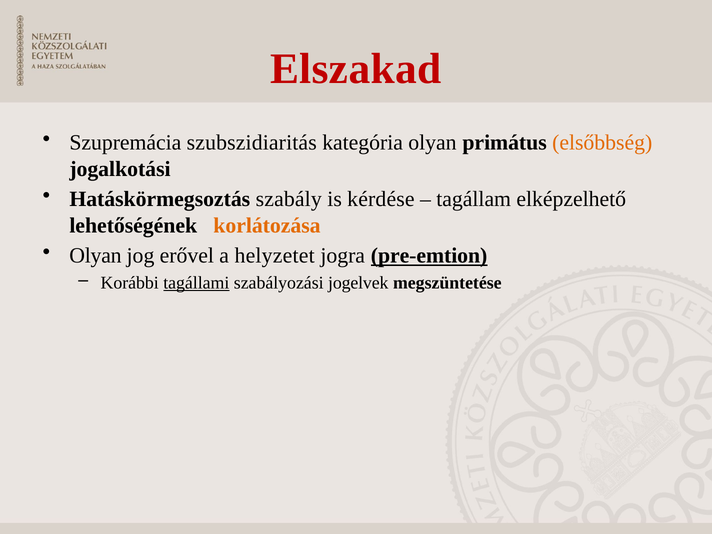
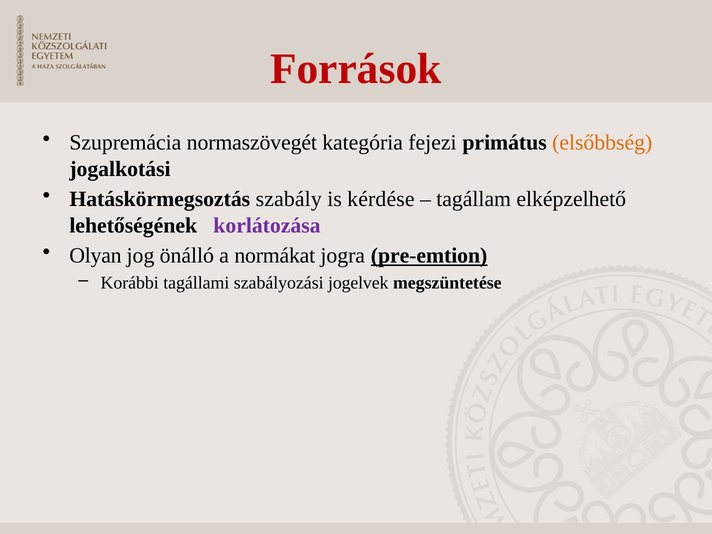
Elszakad: Elszakad -> Források
szubszidiaritás: szubszidiaritás -> normaszövegét
kategória olyan: olyan -> fejezi
korlátozása colour: orange -> purple
erővel: erővel -> önálló
helyzetet: helyzetet -> normákat
tagállami underline: present -> none
